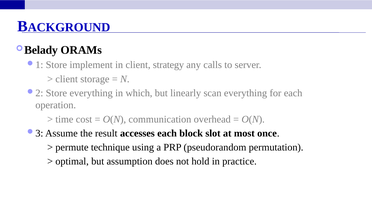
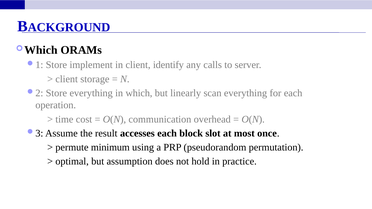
Belady at (41, 50): Belady -> Which
strategy: strategy -> identify
technique: technique -> minimum
